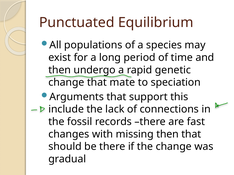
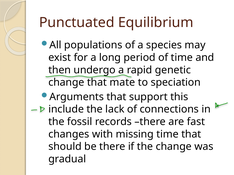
missing then: then -> time
